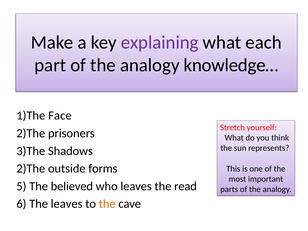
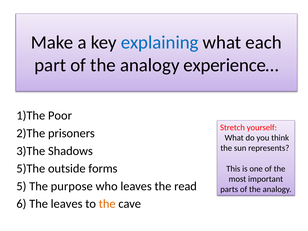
explaining colour: purple -> blue
knowledge…: knowledge… -> experience…
Face: Face -> Poor
2)The at (31, 169): 2)The -> 5)The
believed: believed -> purpose
